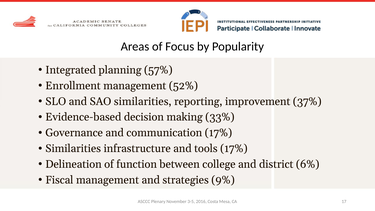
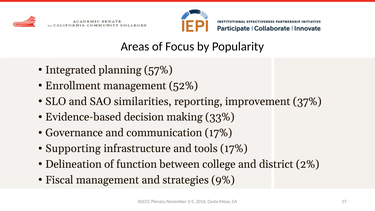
Similarities at (73, 149): Similarities -> Supporting
6%: 6% -> 2%
